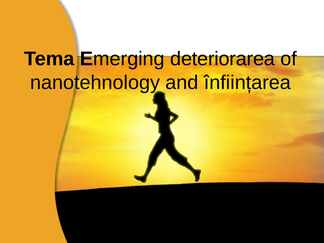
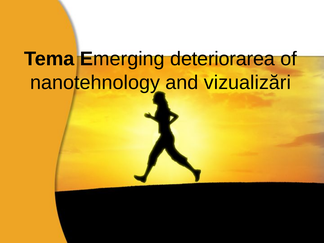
înființarea: înființarea -> vizualizări
